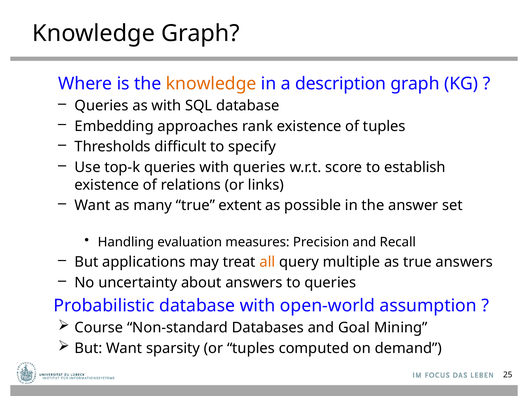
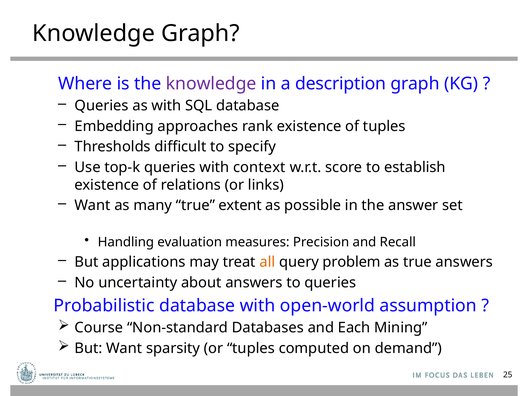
knowledge at (211, 84) colour: orange -> purple
with queries: queries -> context
multiple: multiple -> problem
Goal: Goal -> Each
